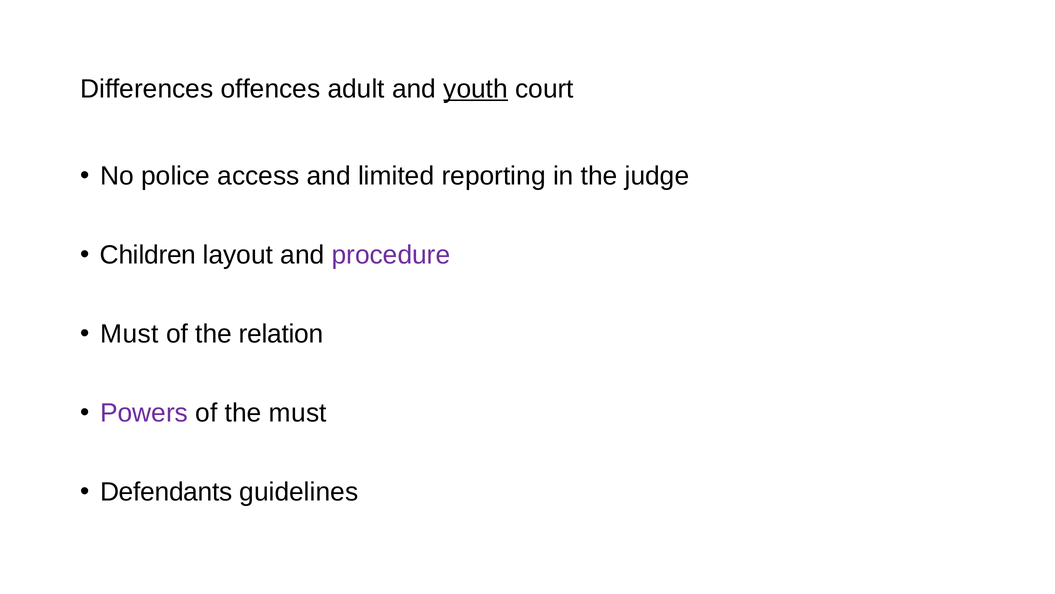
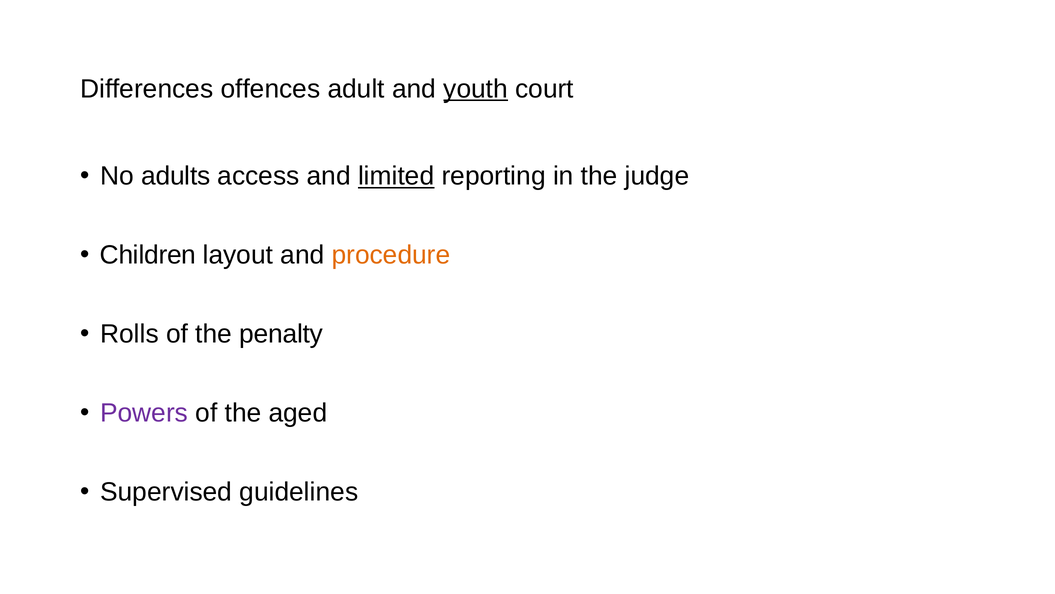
police: police -> adults
limited underline: none -> present
procedure colour: purple -> orange
Must at (129, 334): Must -> Rolls
relation: relation -> penalty
the must: must -> aged
Defendants: Defendants -> Supervised
